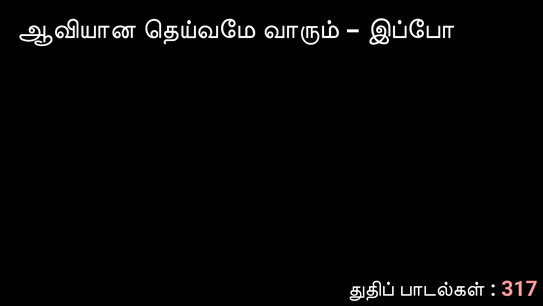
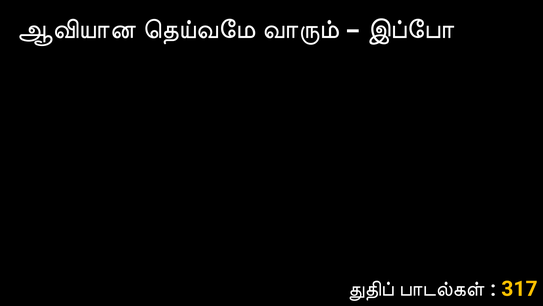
317 colour: pink -> yellow
